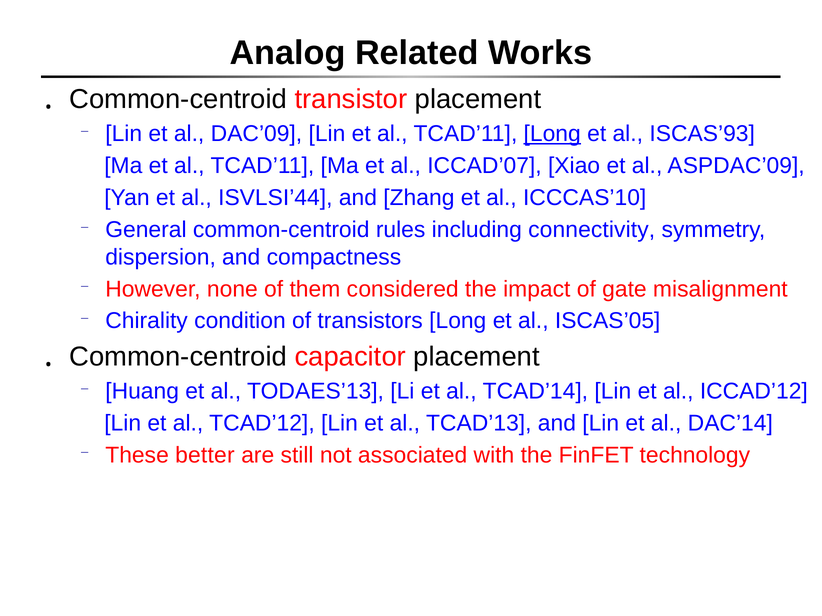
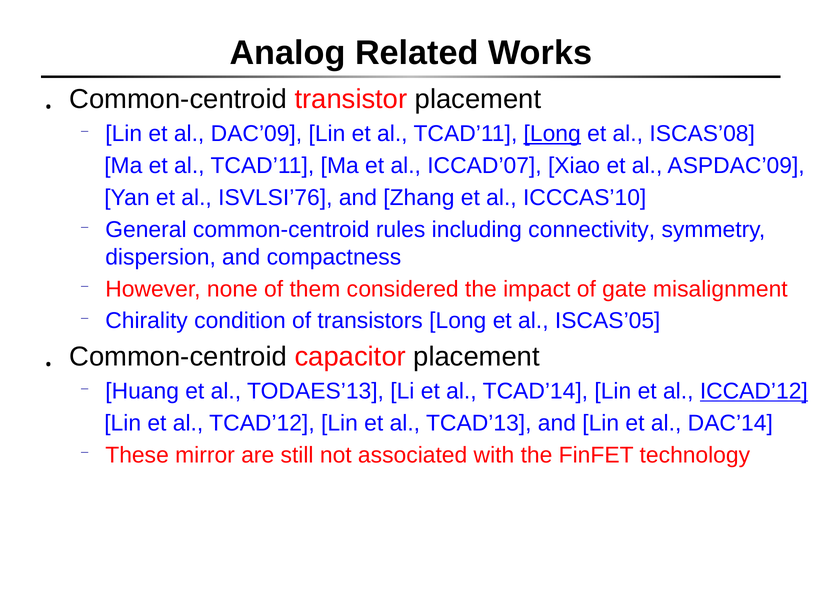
ISCAS’93: ISCAS’93 -> ISCAS’08
ISVLSI’44: ISVLSI’44 -> ISVLSI’76
ICCAD’12 underline: none -> present
better: better -> mirror
